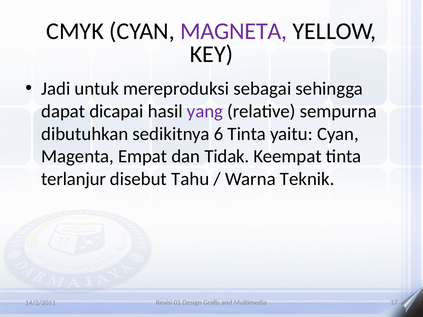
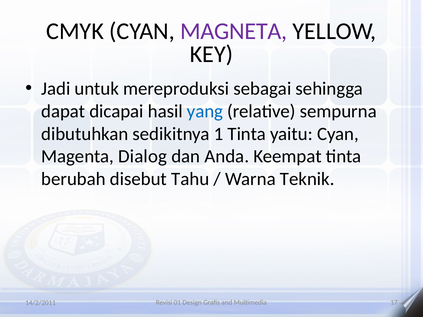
yang colour: purple -> blue
6: 6 -> 1
Empat: Empat -> Dialog
Tidak: Tidak -> Anda
terlanjur: terlanjur -> berubah
